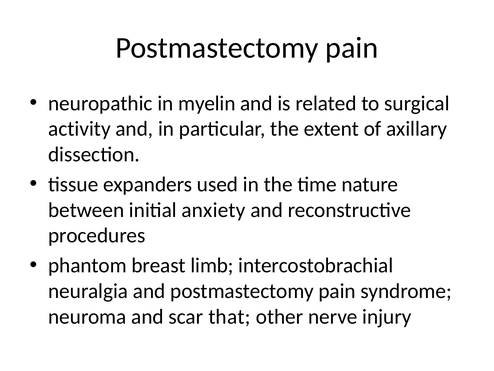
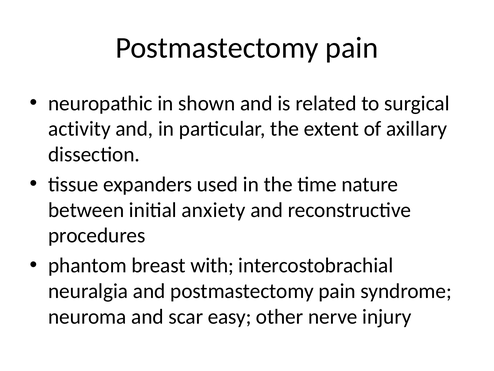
myelin: myelin -> shown
limb: limb -> with
that: that -> easy
